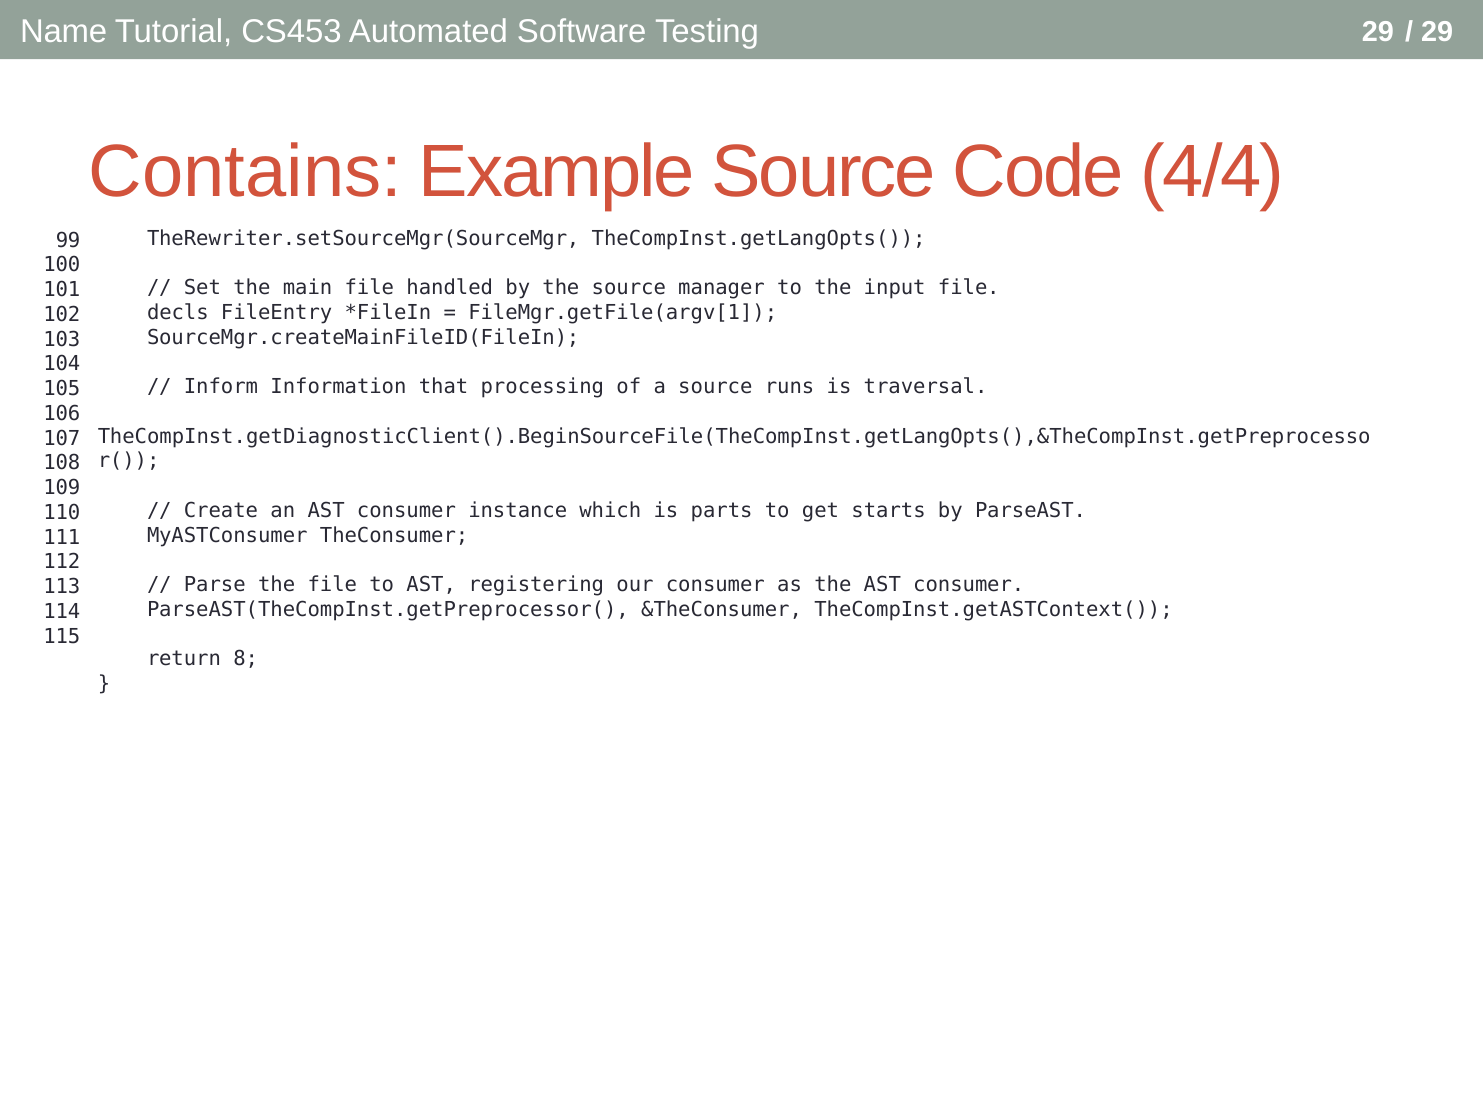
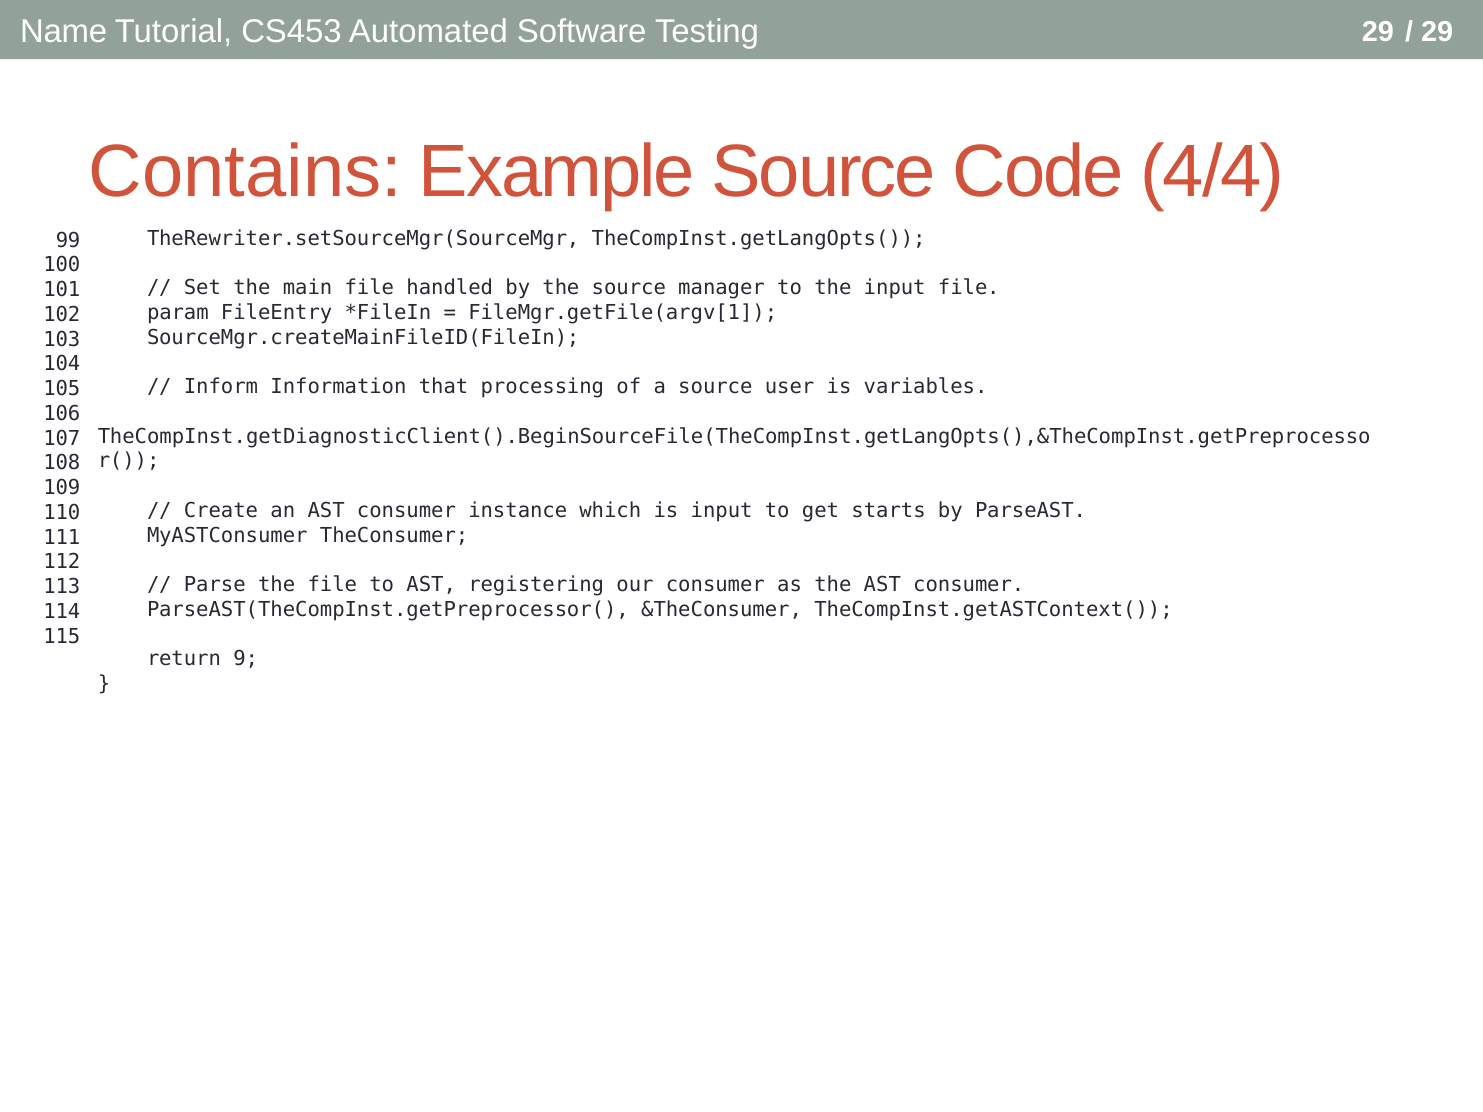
decls: decls -> param
runs: runs -> user
traversal: traversal -> variables
is parts: parts -> input
8: 8 -> 9
